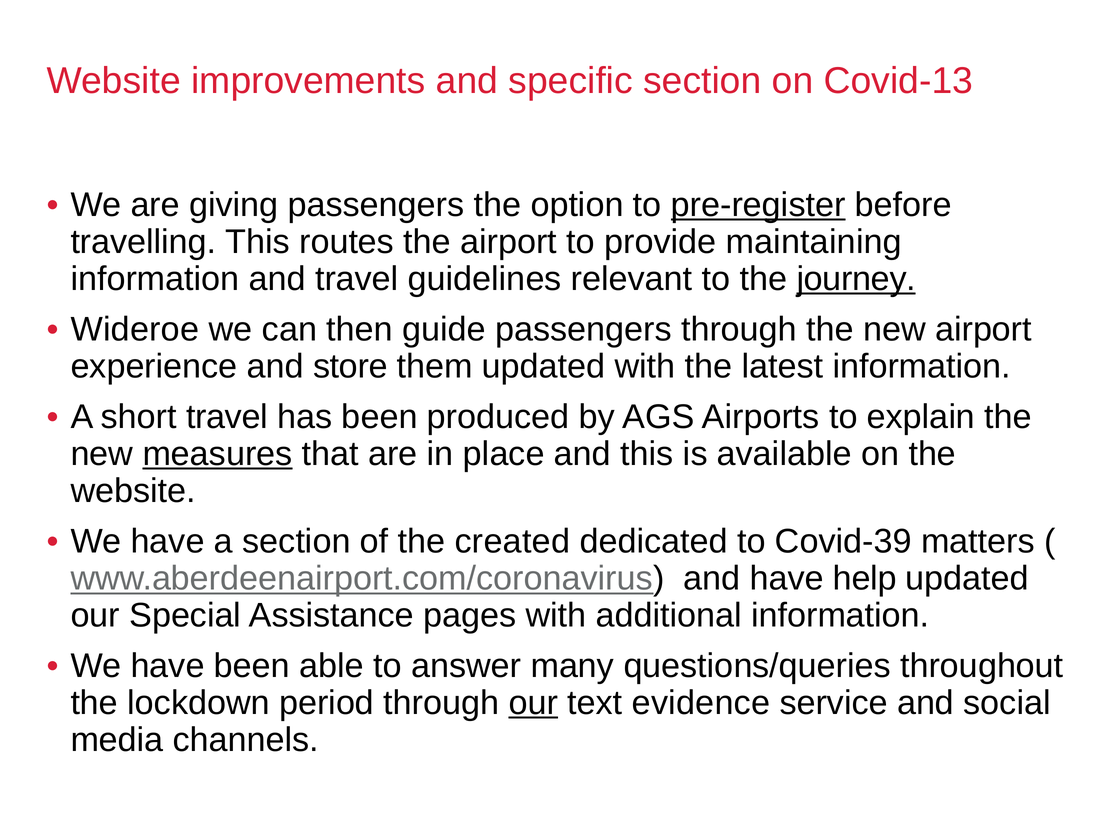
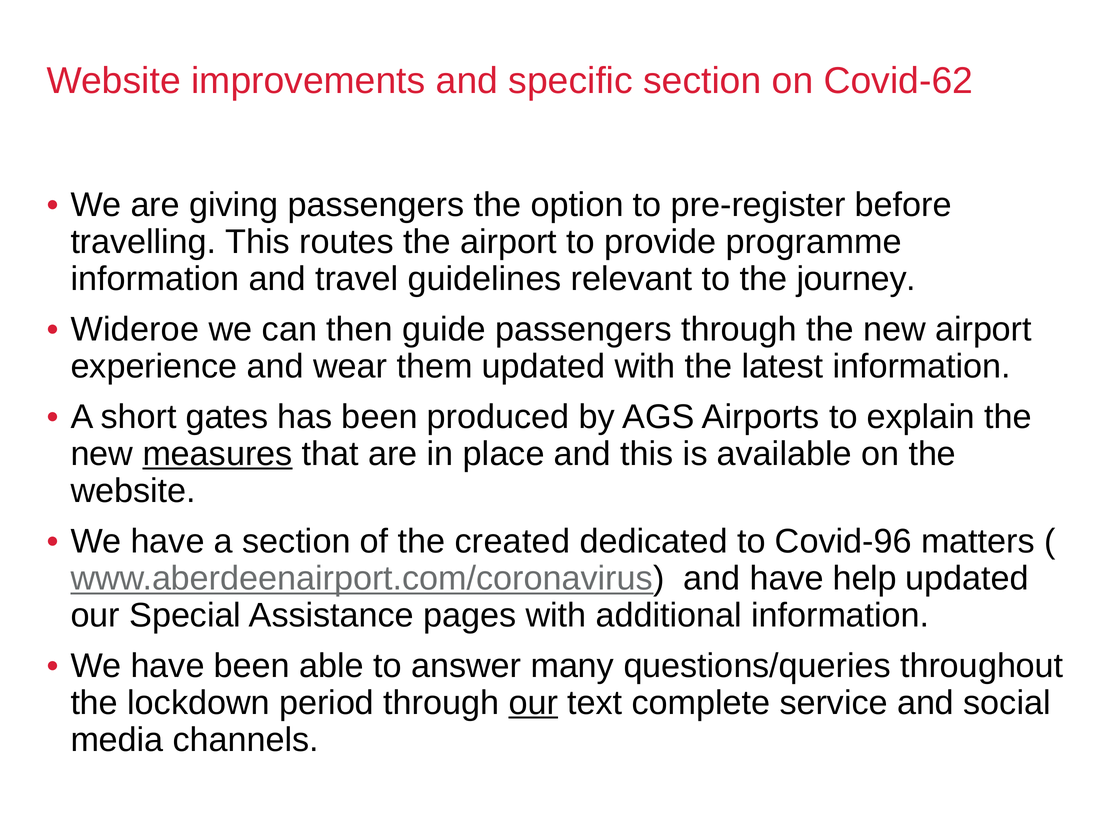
Covid-13: Covid-13 -> Covid-62
pre-register underline: present -> none
maintaining: maintaining -> programme
journey underline: present -> none
store: store -> wear
short travel: travel -> gates
Covid-39: Covid-39 -> Covid-96
evidence: evidence -> complete
